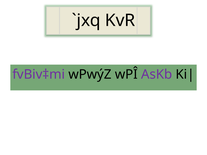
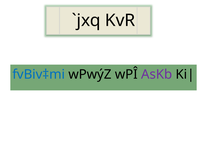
fvBiv‡mi colour: purple -> blue
